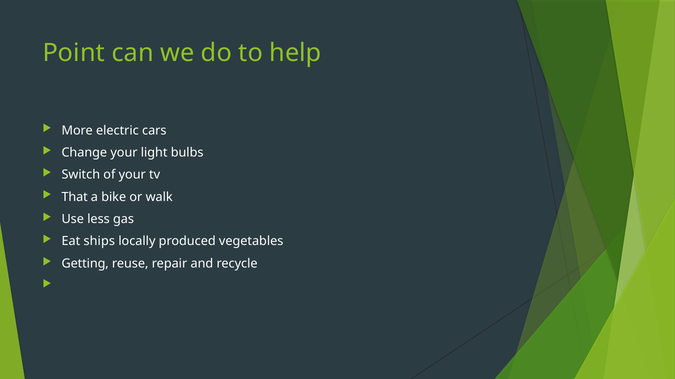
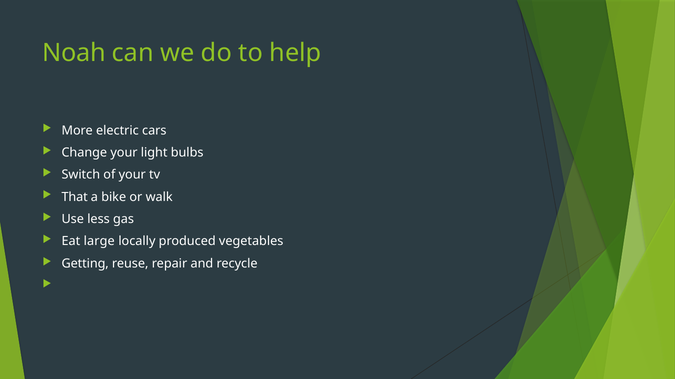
Point: Point -> Noah
ships: ships -> large
